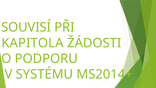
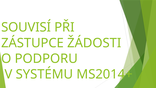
KAPITOLA: KAPITOLA -> ZÁSTUPCE
